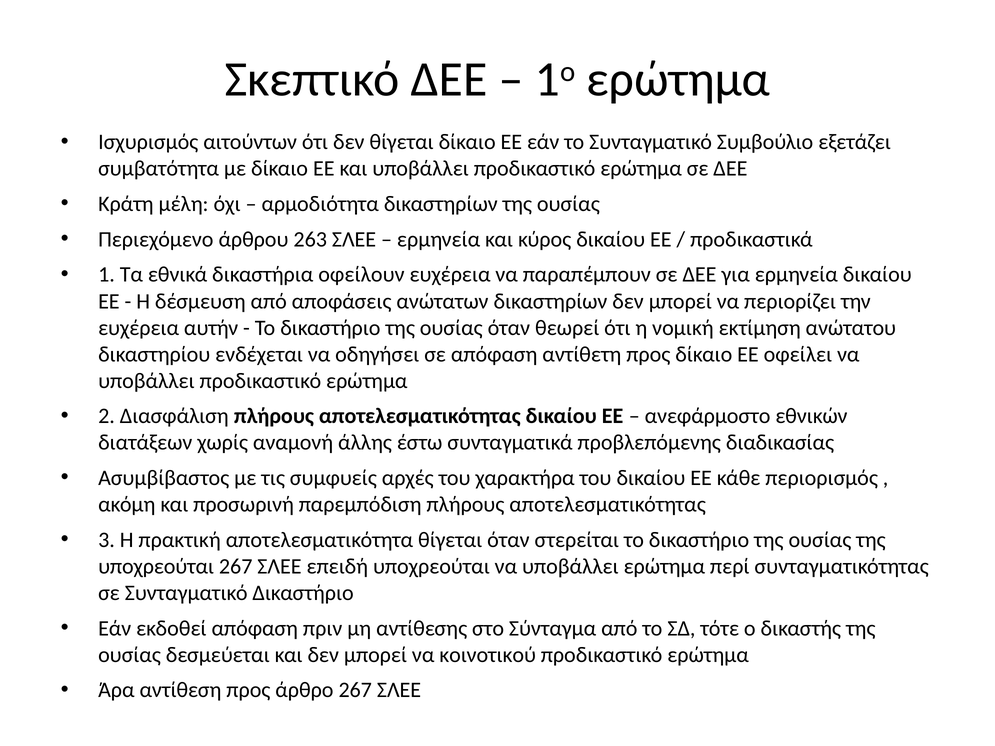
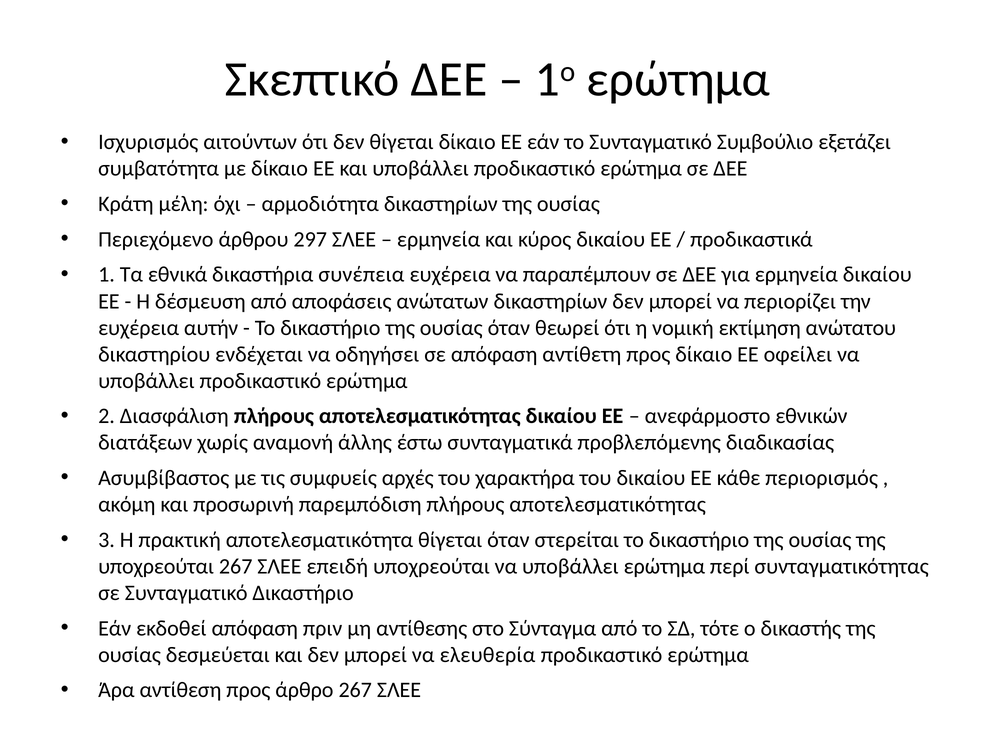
263: 263 -> 297
οφείλουν: οφείλουν -> συνέπεια
κοινοτικού: κοινοτικού -> ελευθερία
